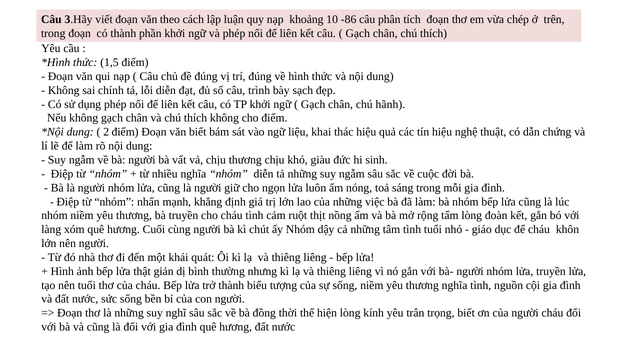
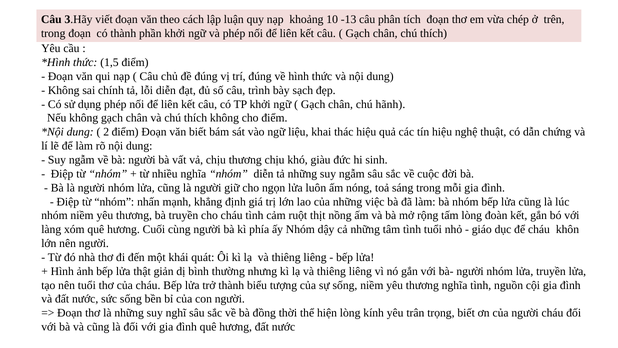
-86: -86 -> -13
chút: chút -> phía
